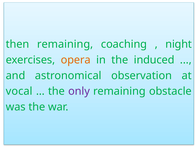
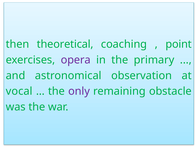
then remaining: remaining -> theoretical
night: night -> point
opera colour: orange -> purple
induced: induced -> primary
